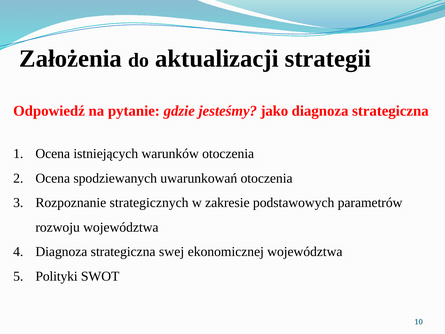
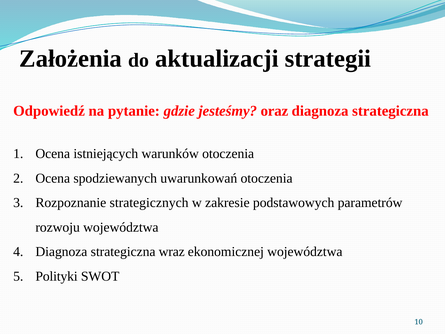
jako: jako -> oraz
swej: swej -> wraz
